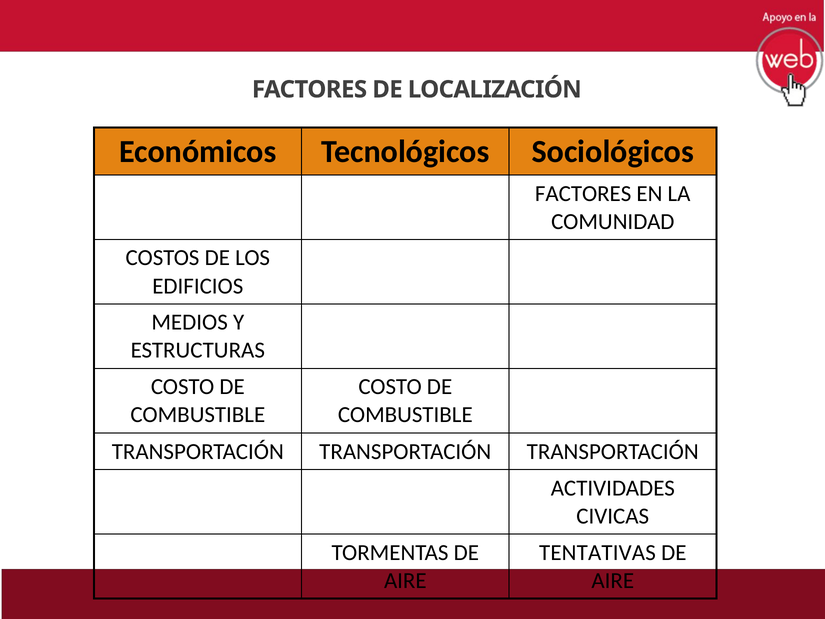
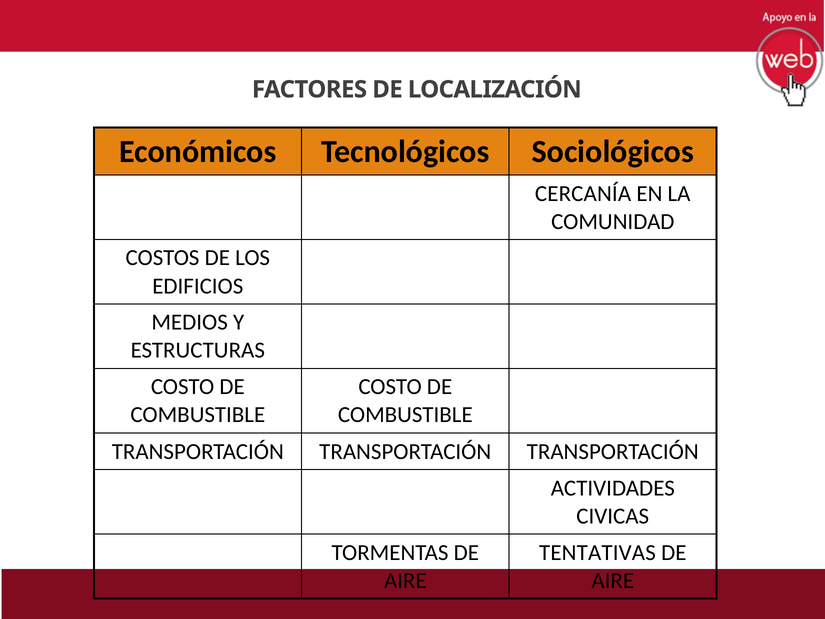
FACTORES at (583, 193): FACTORES -> CERCANÍA
